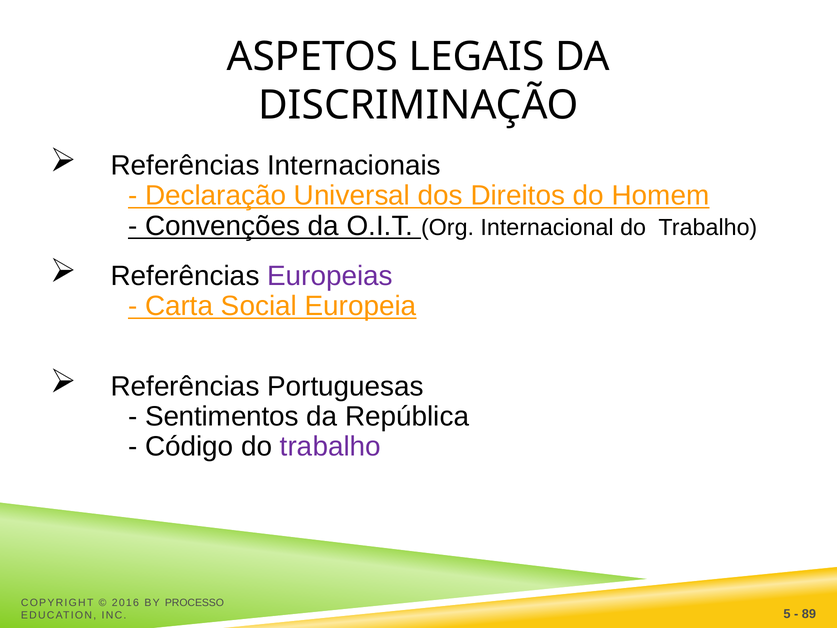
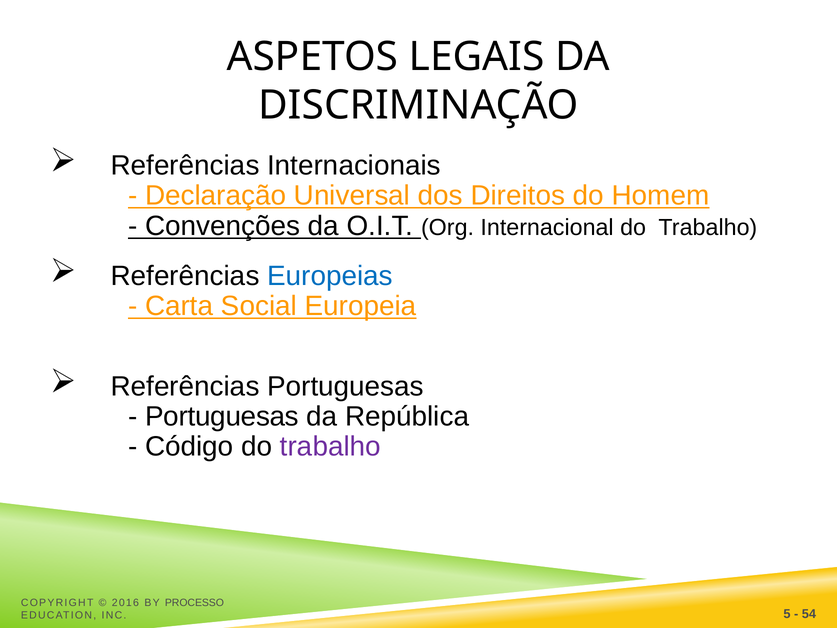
Europeias colour: purple -> blue
Sentimentos at (222, 416): Sentimentos -> Portuguesas
89: 89 -> 54
